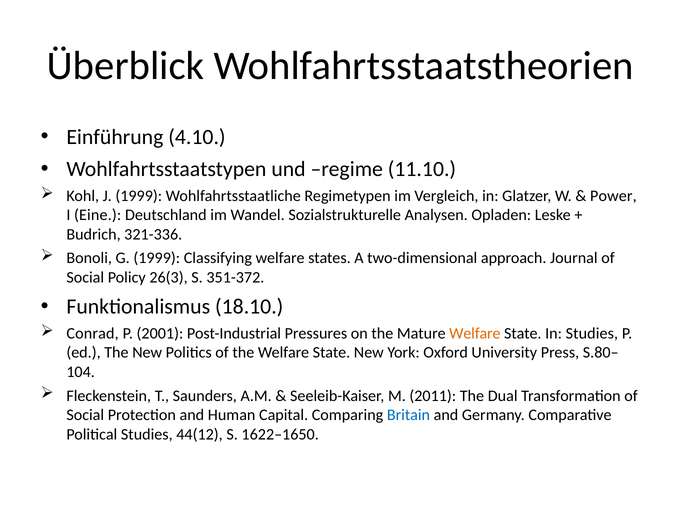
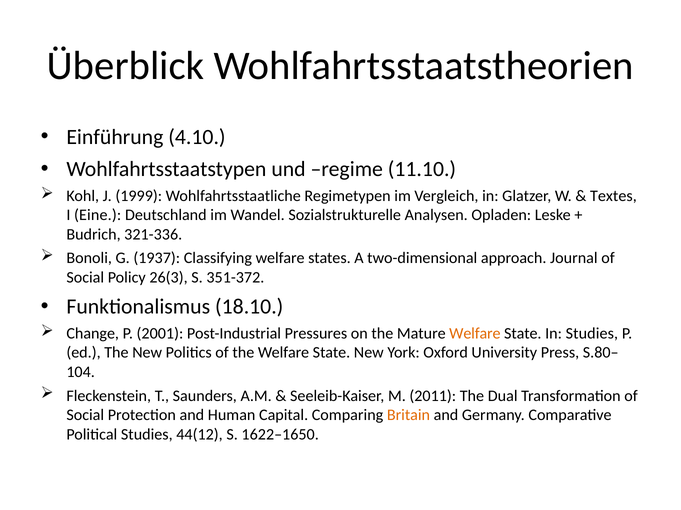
Power: Power -> Textes
G 1999: 1999 -> 1937
Conrad: Conrad -> Change
Britain colour: blue -> orange
